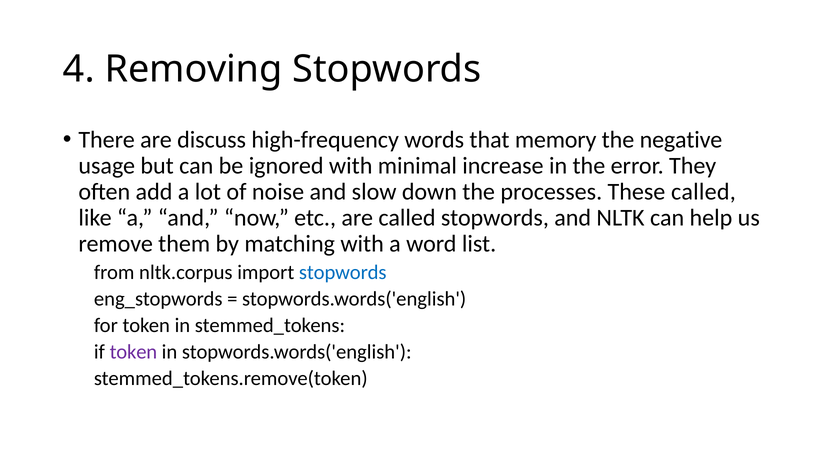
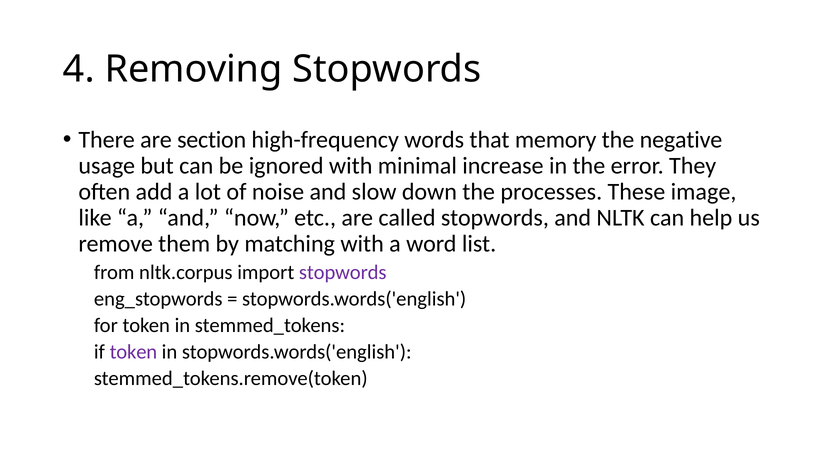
discuss: discuss -> section
These called: called -> image
stopwords at (343, 272) colour: blue -> purple
